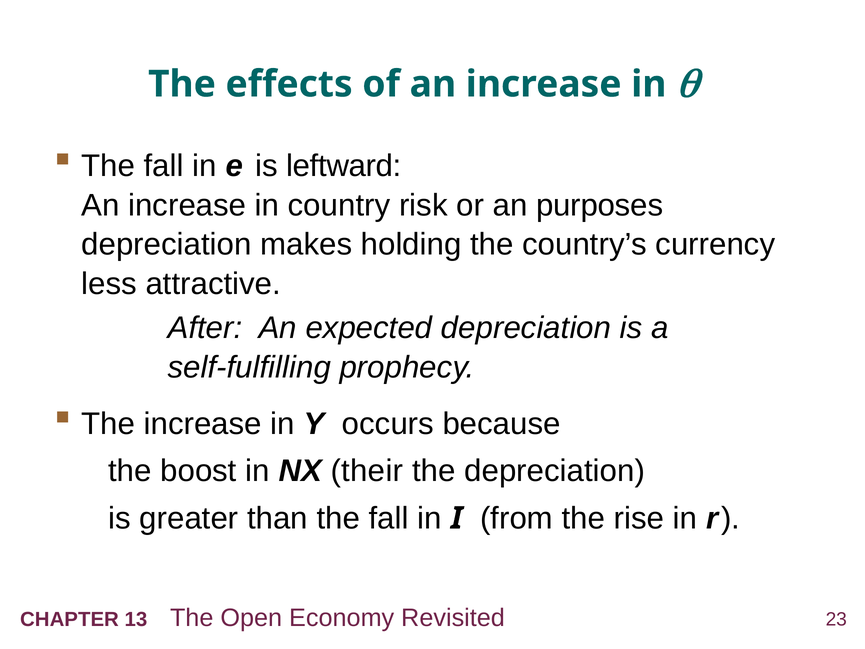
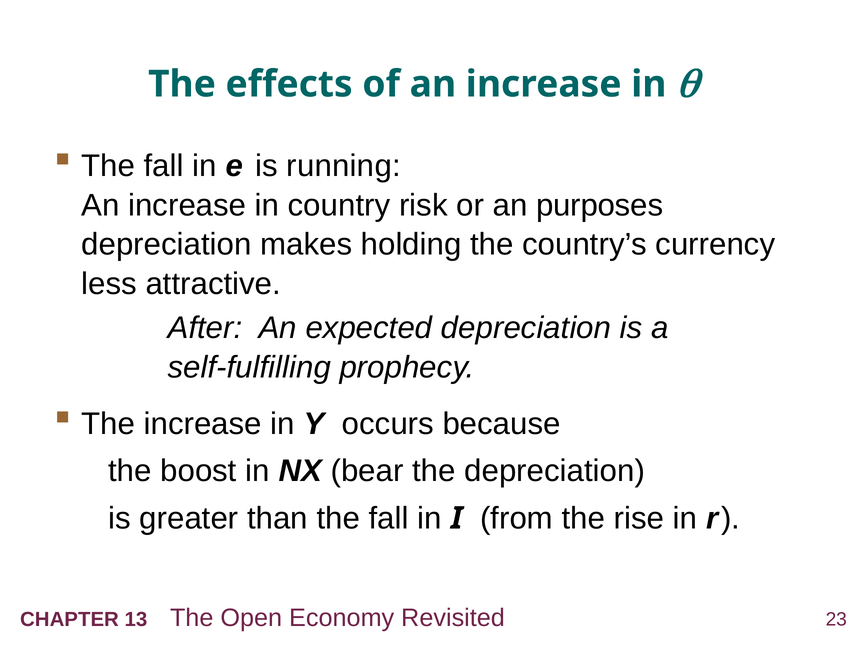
leftward: leftward -> running
their: their -> bear
